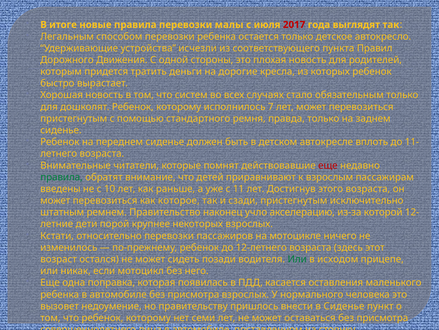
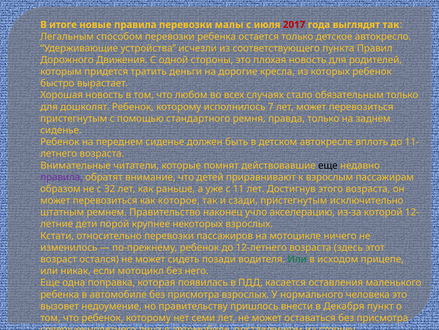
систем: систем -> любом
еще at (328, 165) colour: red -> black
правила at (62, 177) colour: green -> purple
введены: введены -> образом
10: 10 -> 32
в Сиденье: Сиденье -> Декабря
